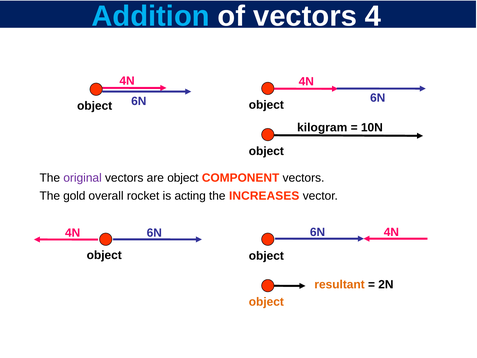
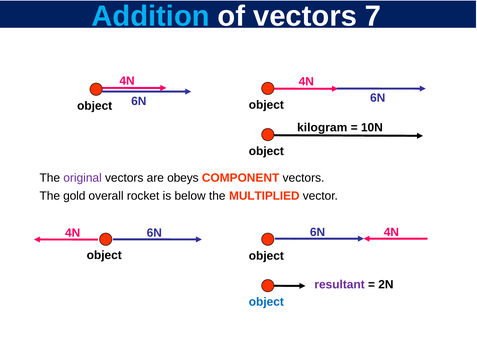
4: 4 -> 7
are object: object -> obeys
acting: acting -> below
INCREASES: INCREASES -> MULTIPLIED
resultant colour: orange -> purple
object at (266, 302) colour: orange -> blue
